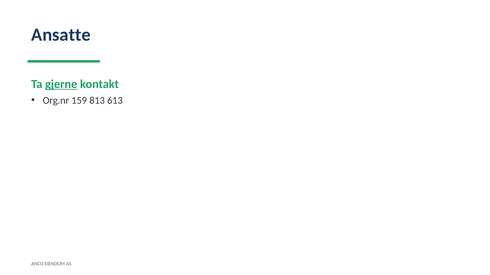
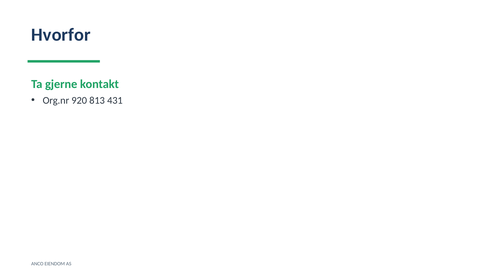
Ansatte: Ansatte -> Hvorfor
gjerne underline: present -> none
159: 159 -> 920
613: 613 -> 431
